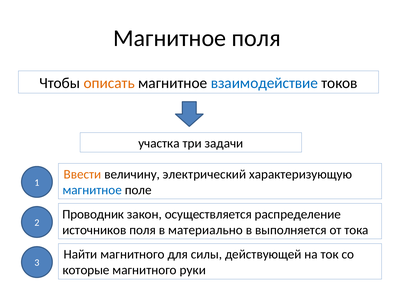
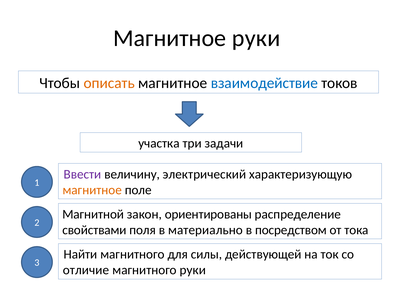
Магнитное поля: поля -> руки
Ввести colour: orange -> purple
магнитное at (92, 190) colour: blue -> orange
Проводник: Проводник -> Магнитной
осуществляется: осуществляется -> ориентированы
источников: источников -> свойствами
выполняется: выполняется -> посредством
которые: которые -> отличие
